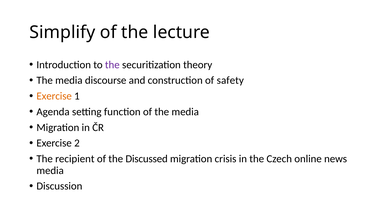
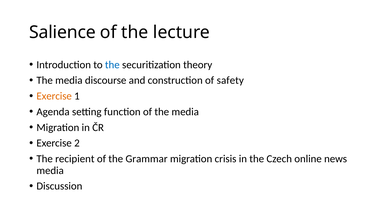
Simplify: Simplify -> Salience
the at (112, 65) colour: purple -> blue
Discussed: Discussed -> Grammar
